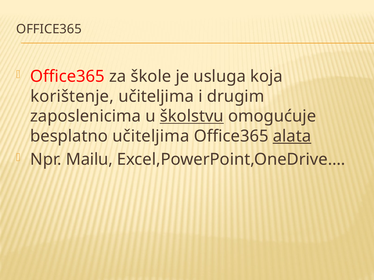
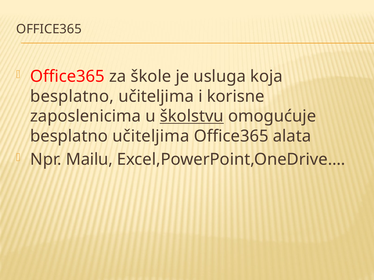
korištenje at (72, 96): korištenje -> besplatno
drugim: drugim -> korisne
alata underline: present -> none
